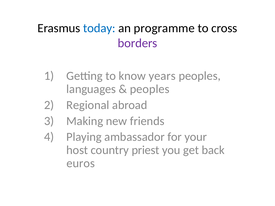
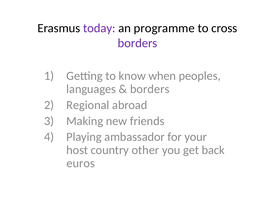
today colour: blue -> purple
years: years -> when
peoples at (150, 89): peoples -> borders
priest: priest -> other
